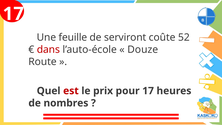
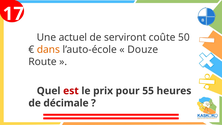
feuille: feuille -> actuel
52: 52 -> 50
dans colour: red -> orange
pour 17: 17 -> 55
nombres: nombres -> décimale
